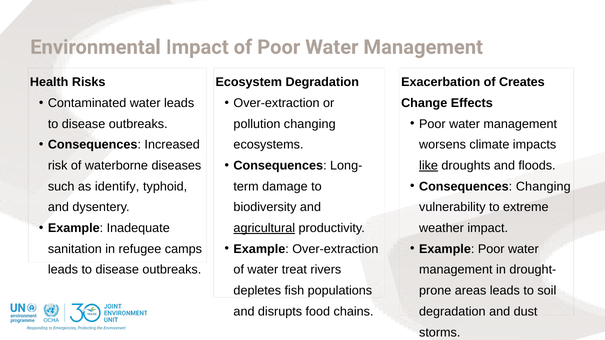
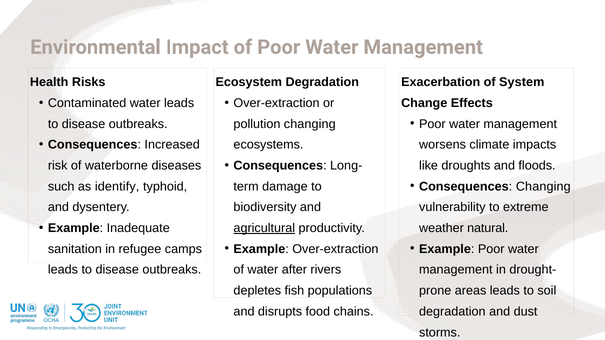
Creates: Creates -> System
like underline: present -> none
weather impact: impact -> natural
treat: treat -> after
